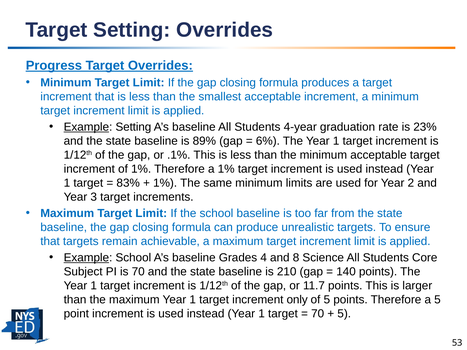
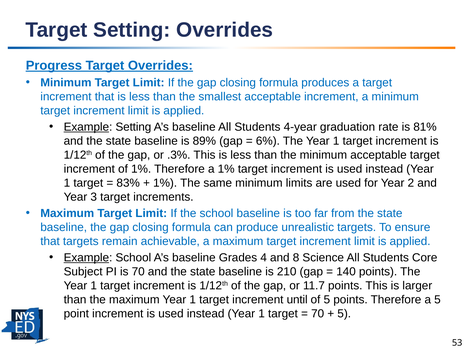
23%: 23% -> 81%
.1%: .1% -> .3%
only: only -> until
